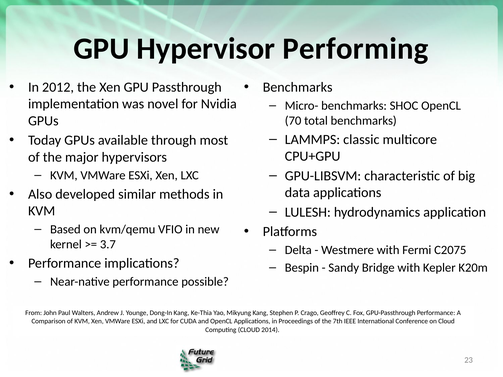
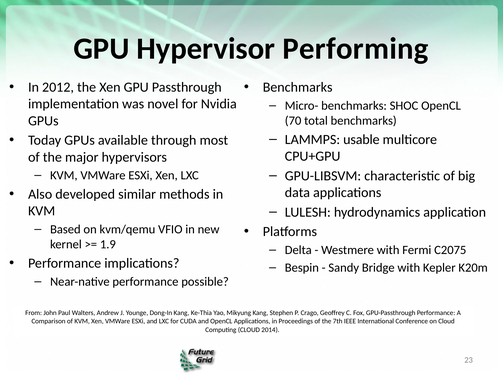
classic: classic -> usable
3.7: 3.7 -> 1.9
